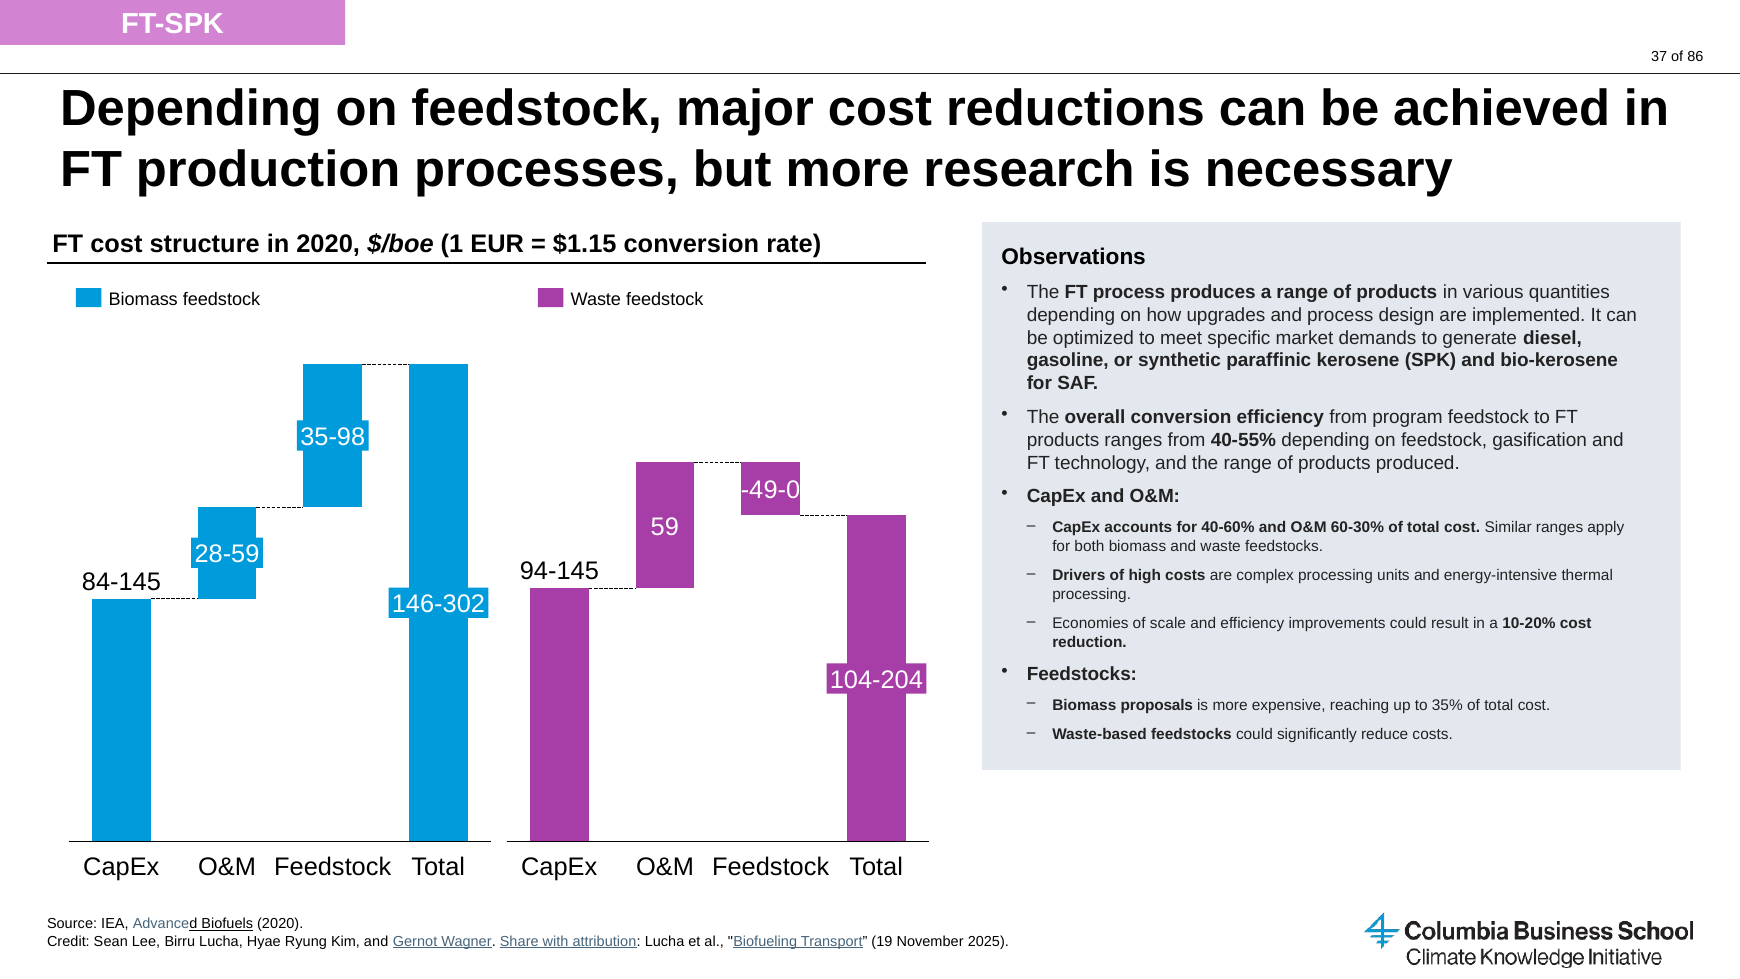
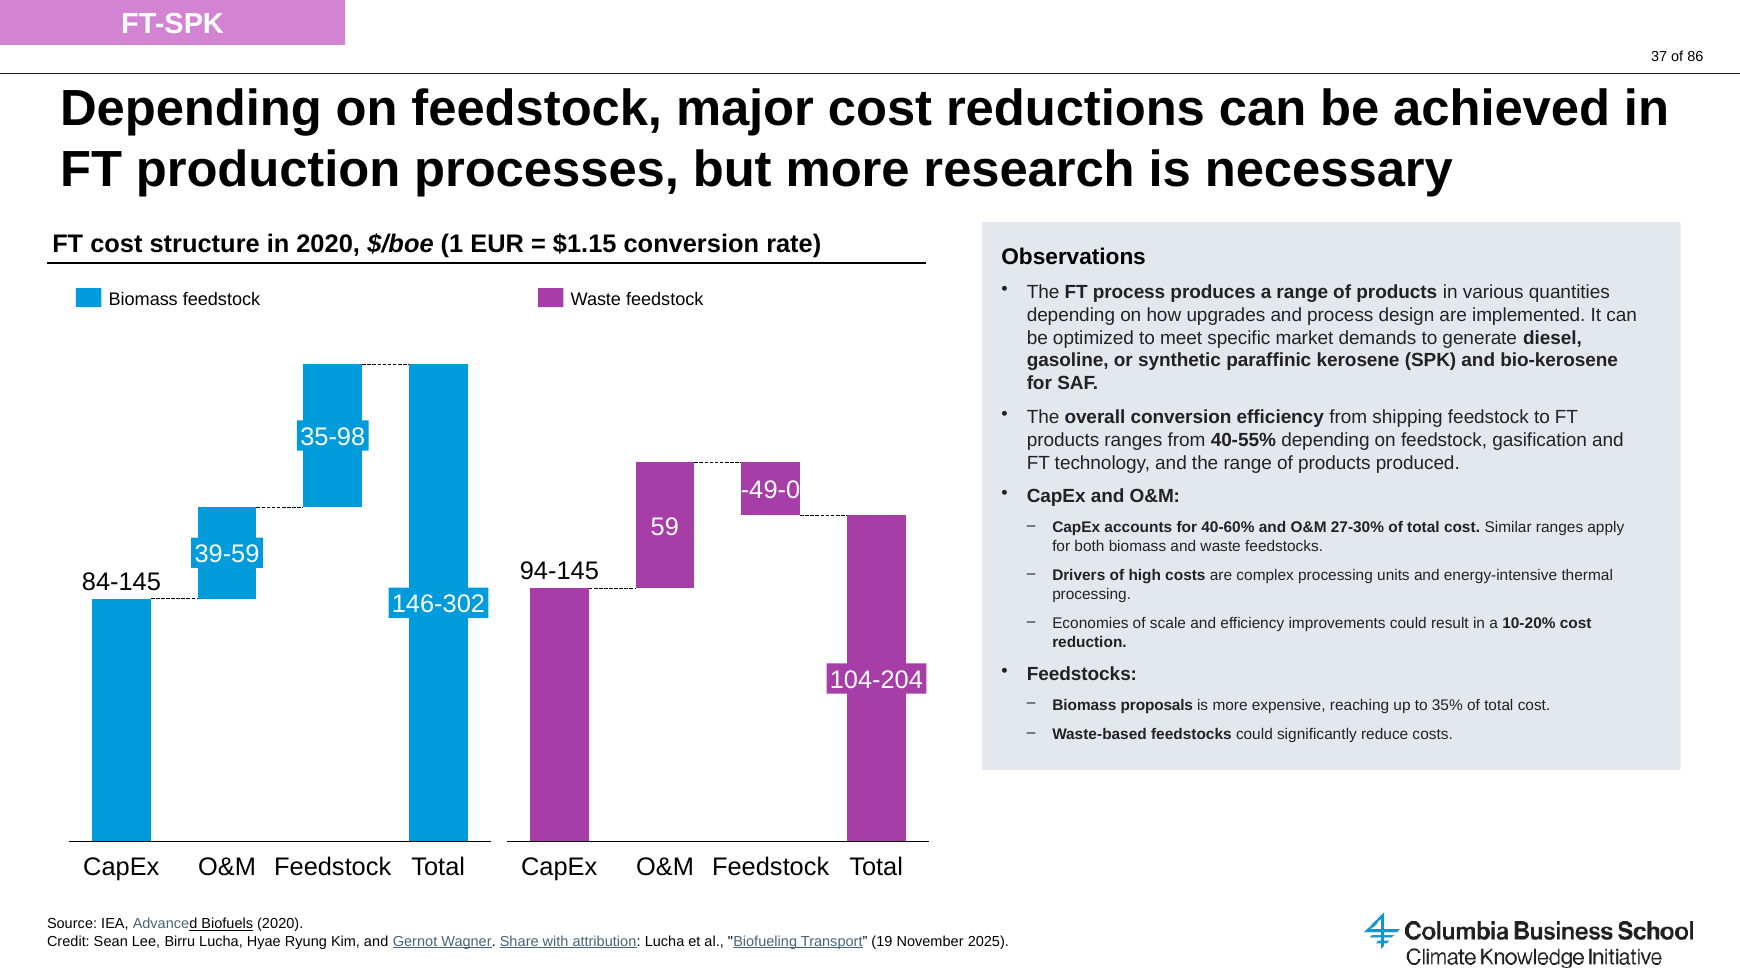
program: program -> shipping
60-30%: 60-30% -> 27-30%
28-59: 28-59 -> 39-59
